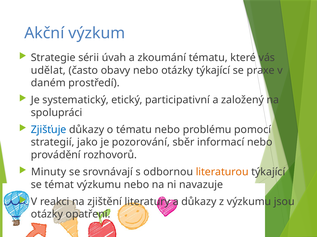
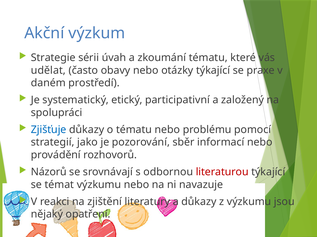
Minuty: Minuty -> Názorů
literaturou colour: orange -> red
otázky at (47, 215): otázky -> nějaký
